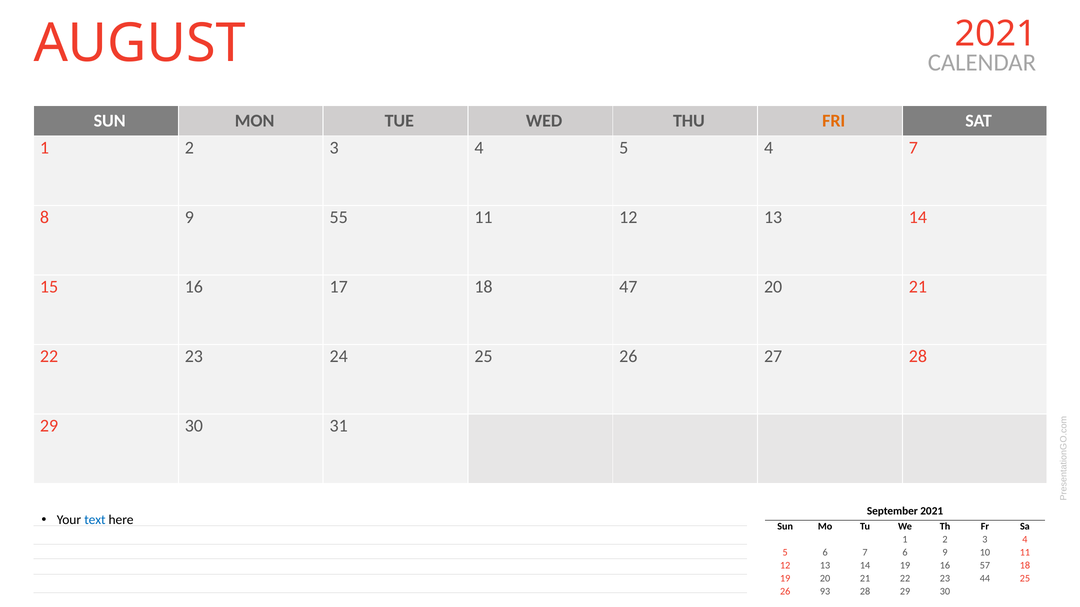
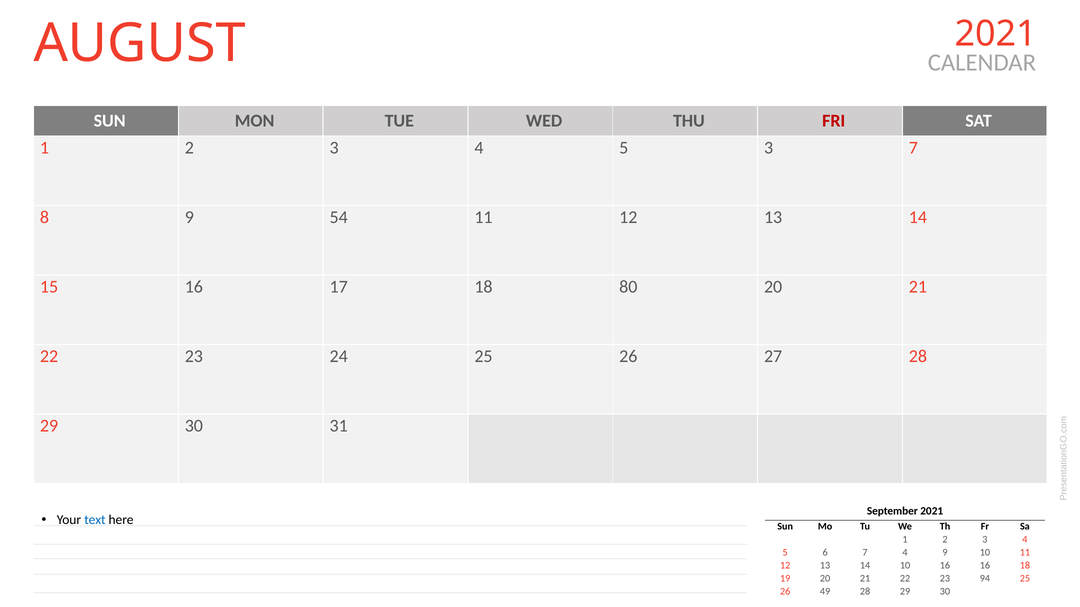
FRI colour: orange -> red
5 4: 4 -> 3
55: 55 -> 54
47: 47 -> 80
7 6: 6 -> 4
14 19: 19 -> 10
16 57: 57 -> 16
44: 44 -> 94
93: 93 -> 49
